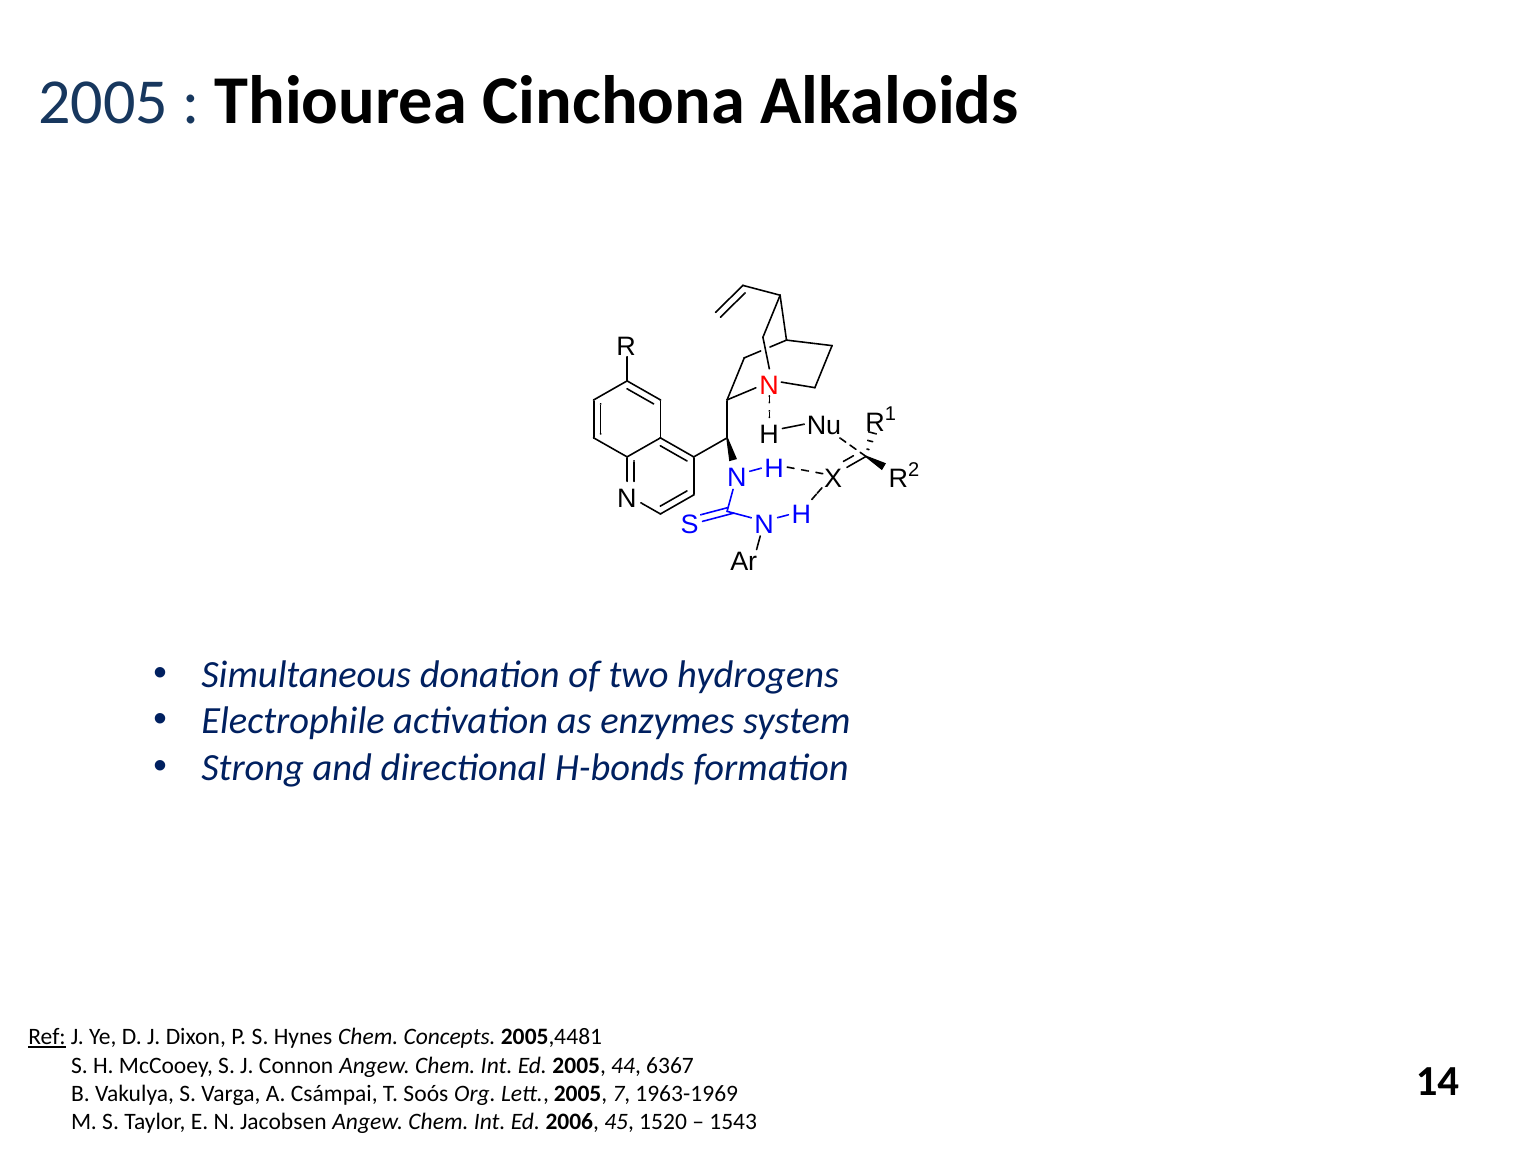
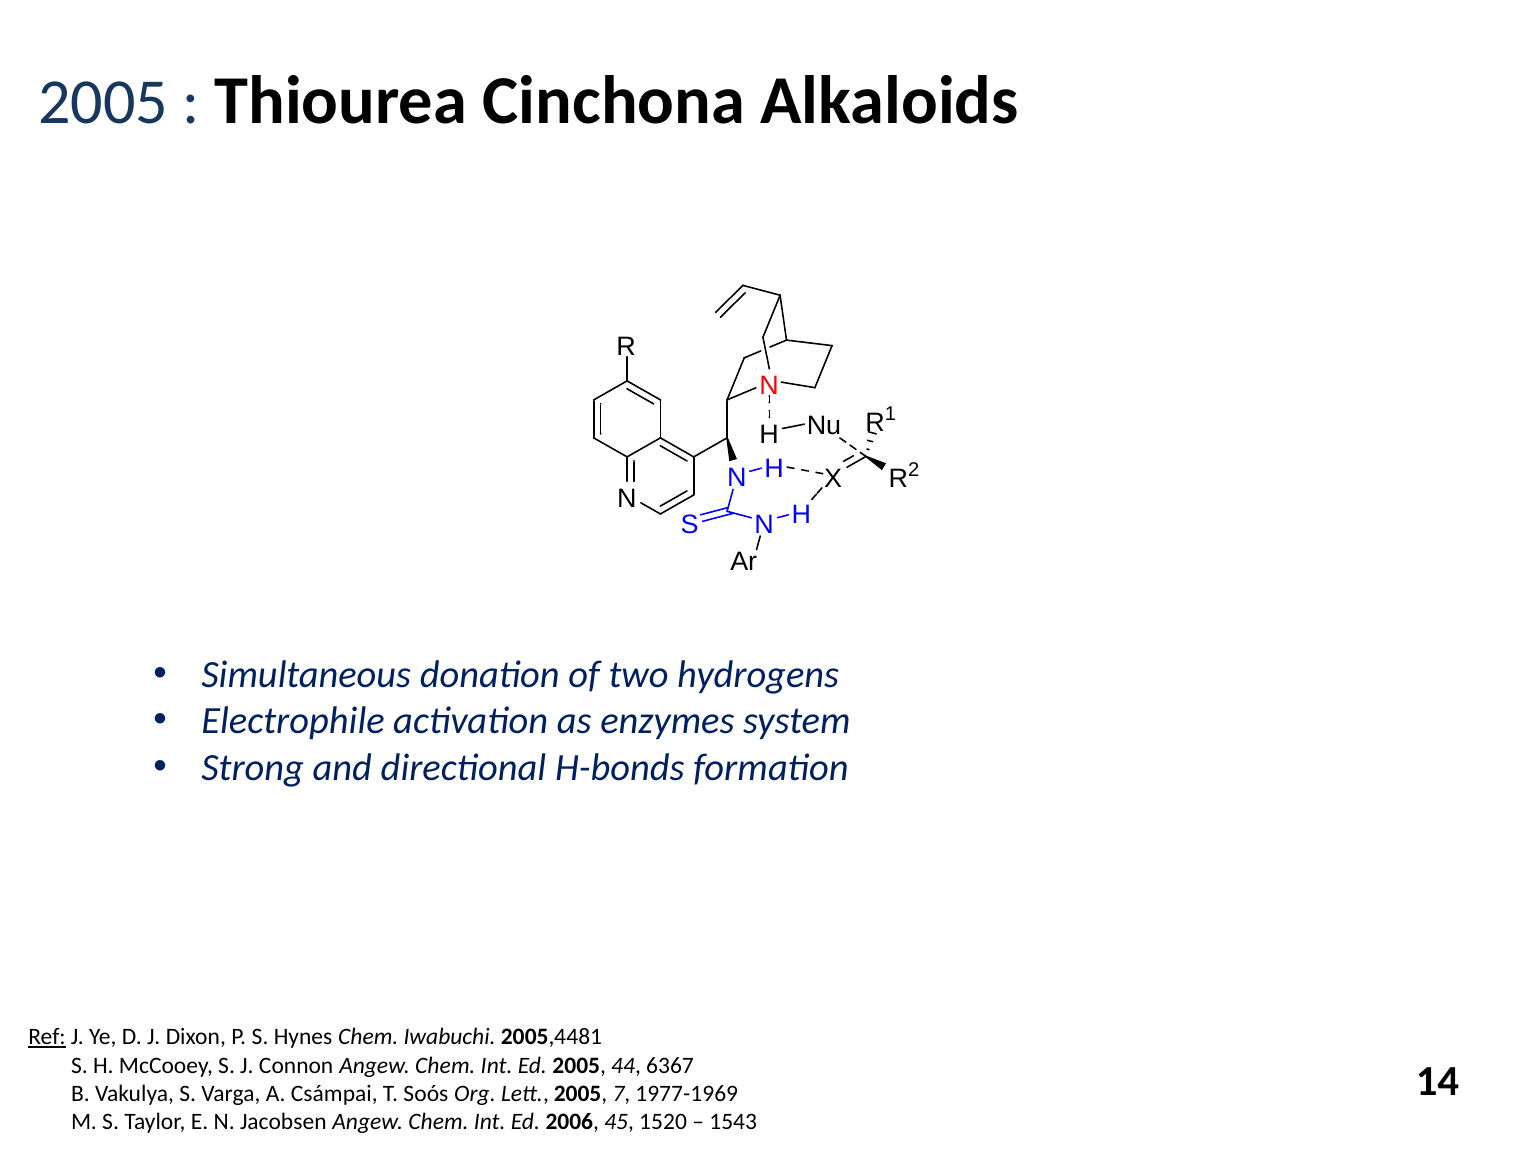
Concepts: Concepts -> Iwabuchi
1963-1969: 1963-1969 -> 1977-1969
